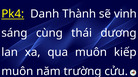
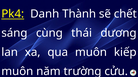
vinh: vinh -> chết
